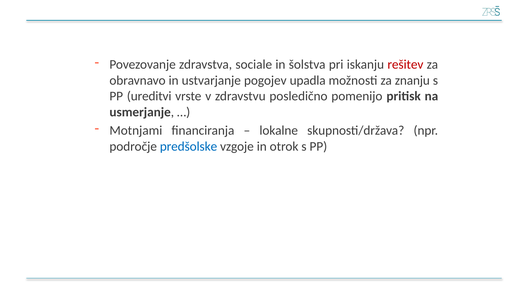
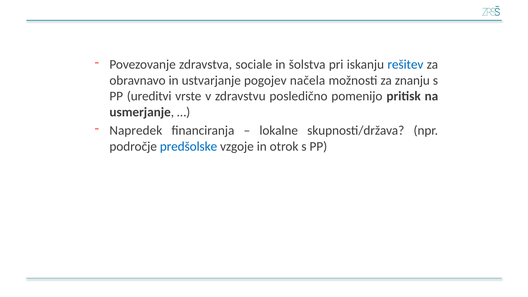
rešitev colour: red -> blue
upadla: upadla -> načela
Motnjami: Motnjami -> Napredek
